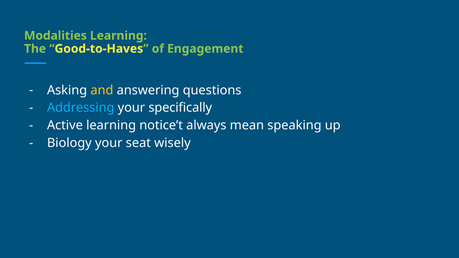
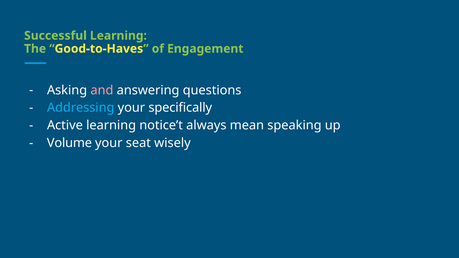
Modalities: Modalities -> Successful
and colour: yellow -> pink
Biology: Biology -> Volume
